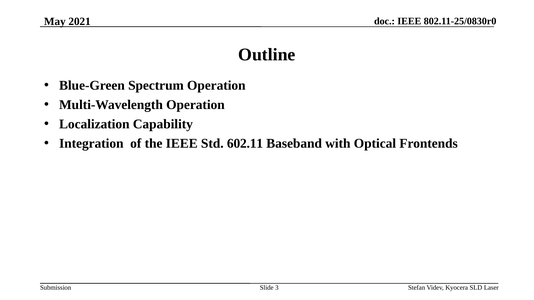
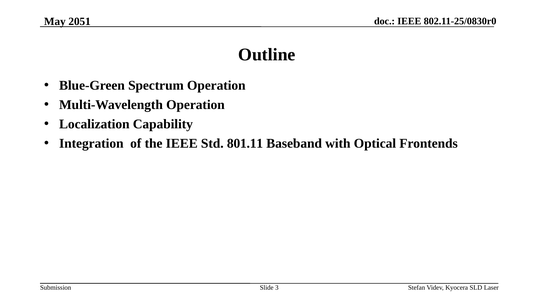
2021: 2021 -> 2051
602.11: 602.11 -> 801.11
